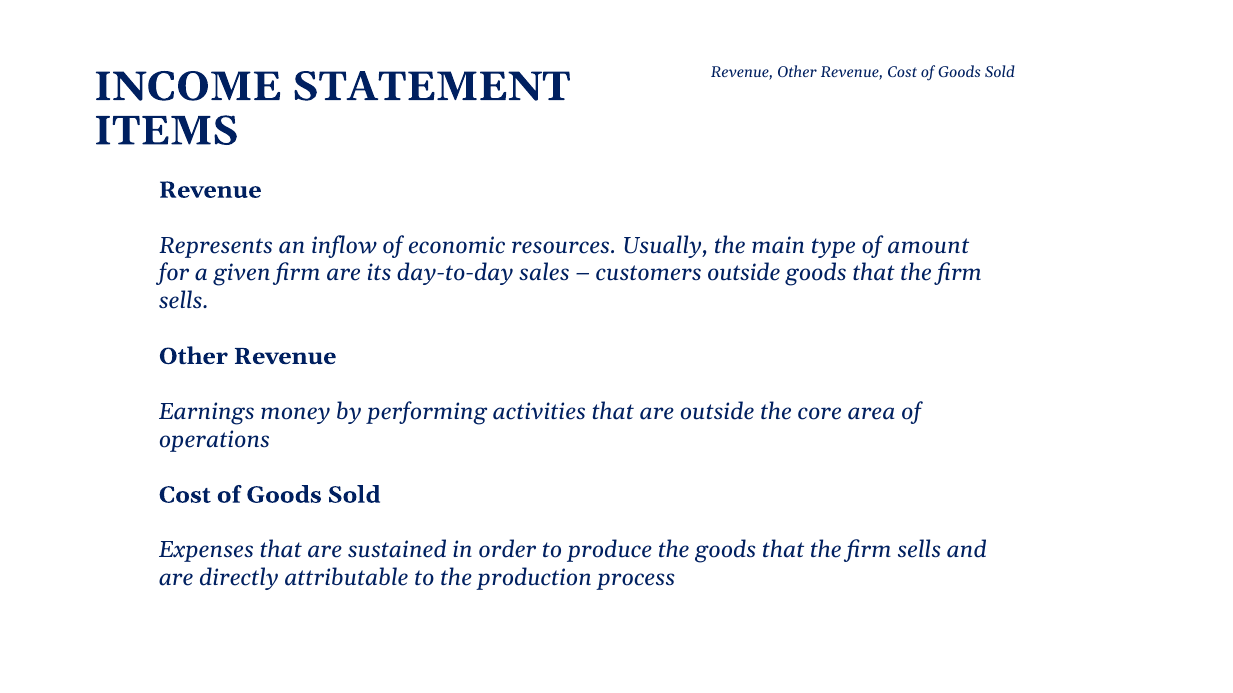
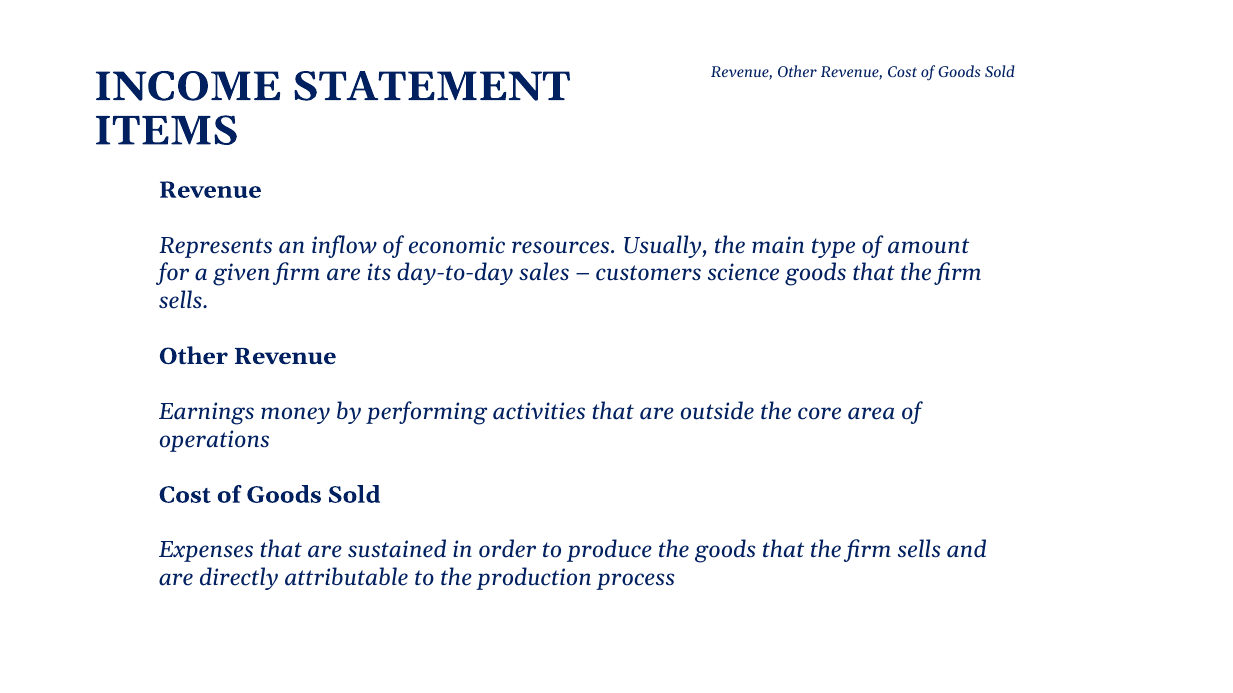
customers outside: outside -> science
